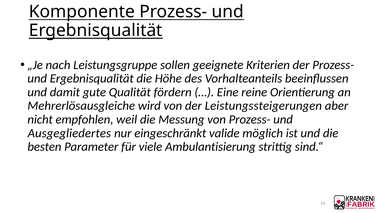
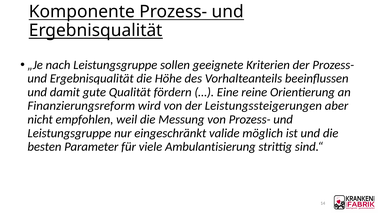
Mehrerlösausgleiche: Mehrerlösausgleiche -> Finanzierungsreform
Ausgegliedertes at (69, 133): Ausgegliedertes -> Leistungsgruppe
